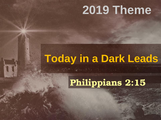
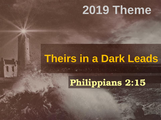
Today: Today -> Theirs
